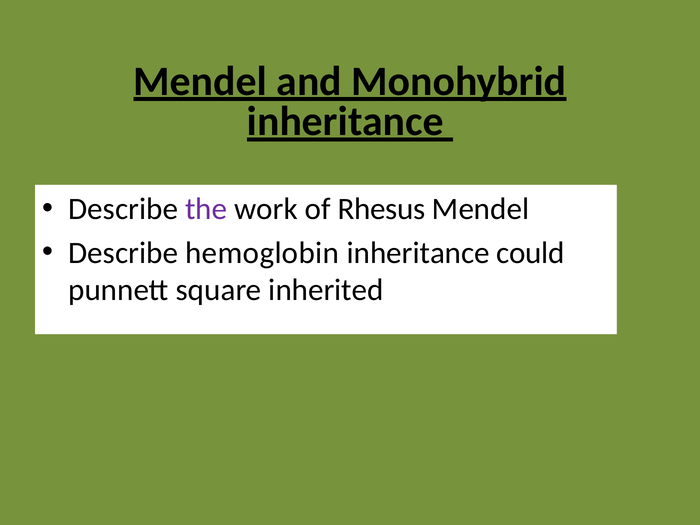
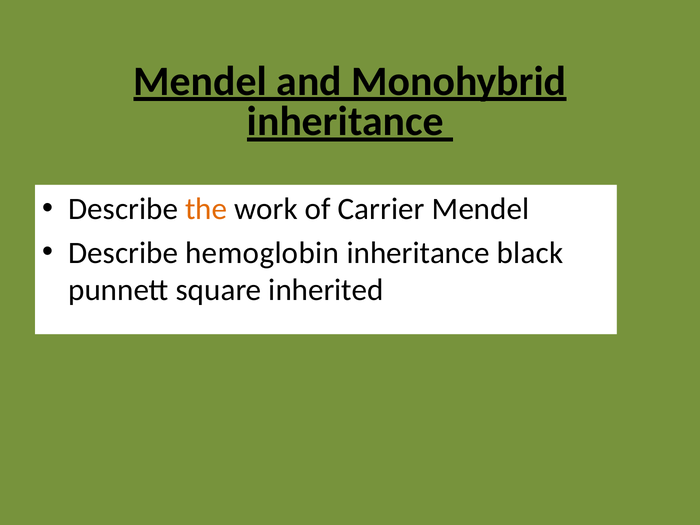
the colour: purple -> orange
Rhesus: Rhesus -> Carrier
could: could -> black
